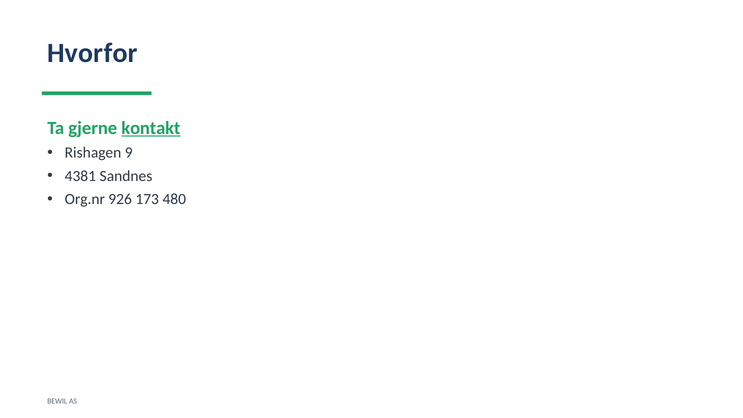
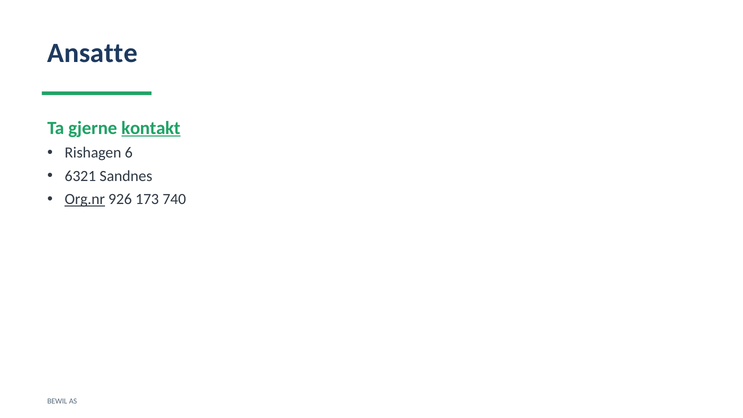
Hvorfor: Hvorfor -> Ansatte
9: 9 -> 6
4381: 4381 -> 6321
Org.nr underline: none -> present
480: 480 -> 740
